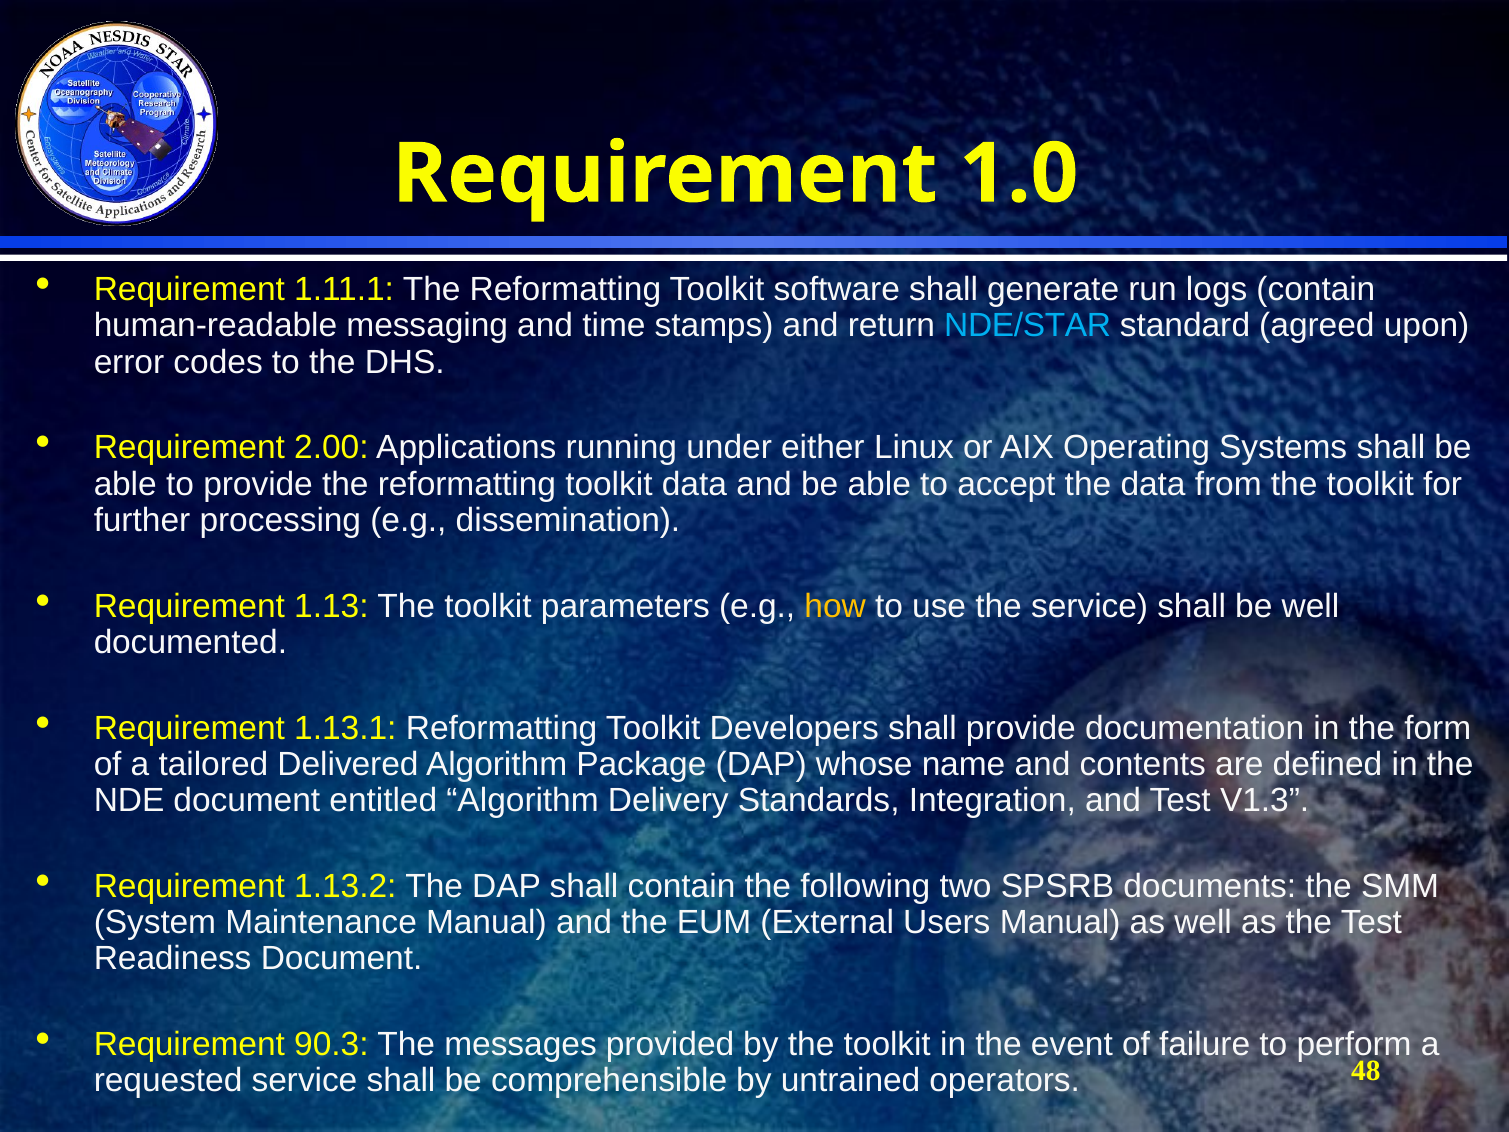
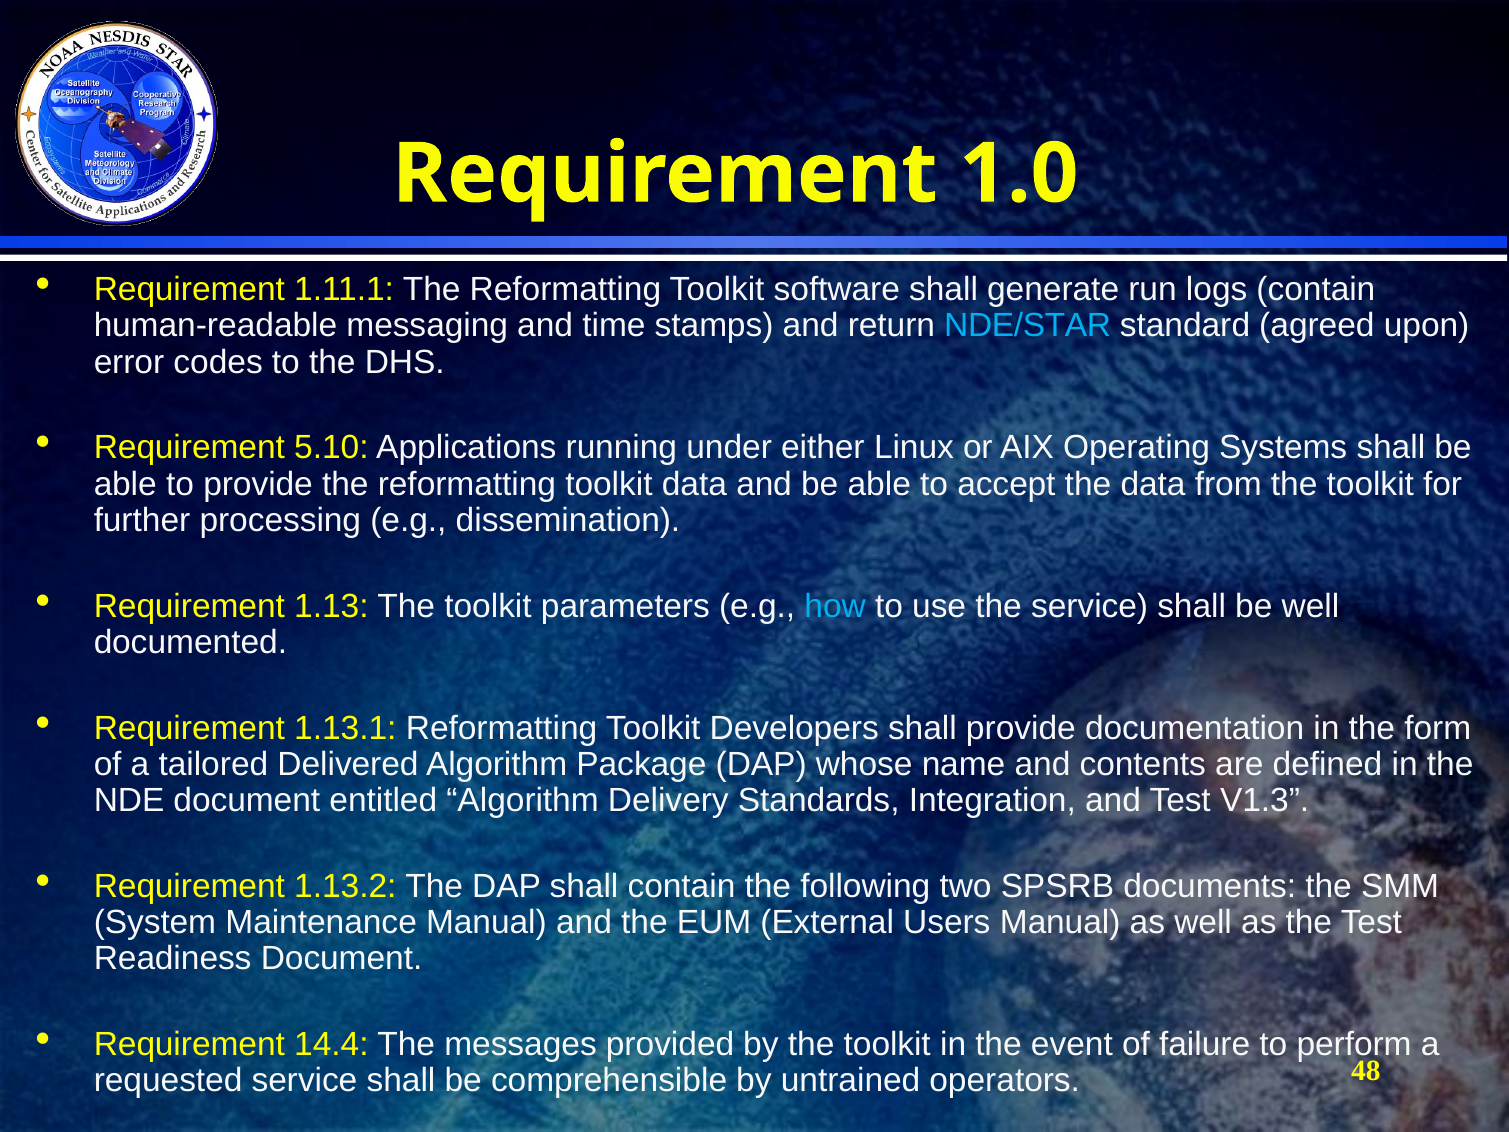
2.00: 2.00 -> 5.10
how colour: yellow -> light blue
90.3: 90.3 -> 14.4
